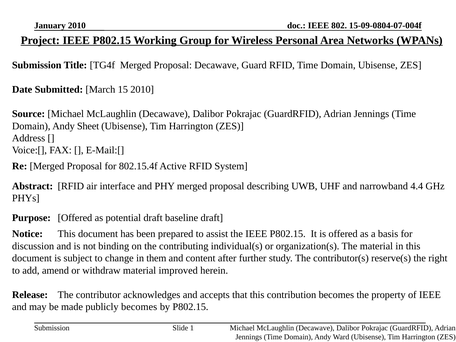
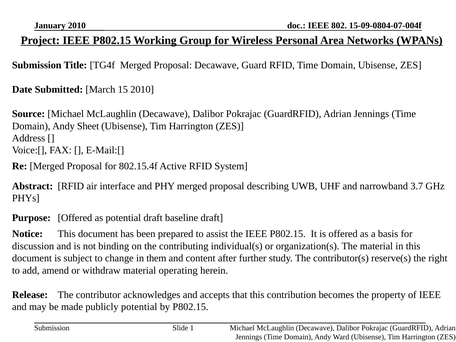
4.4: 4.4 -> 3.7
improved: improved -> operating
publicly becomes: becomes -> potential
